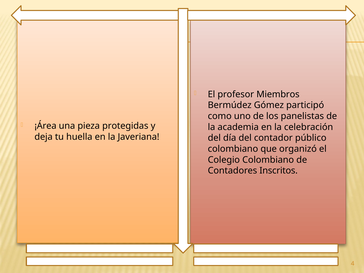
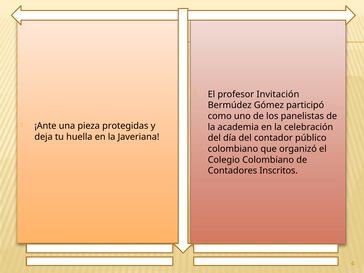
Miembros: Miembros -> Invitación
¡Área: ¡Área -> ¡Ante
